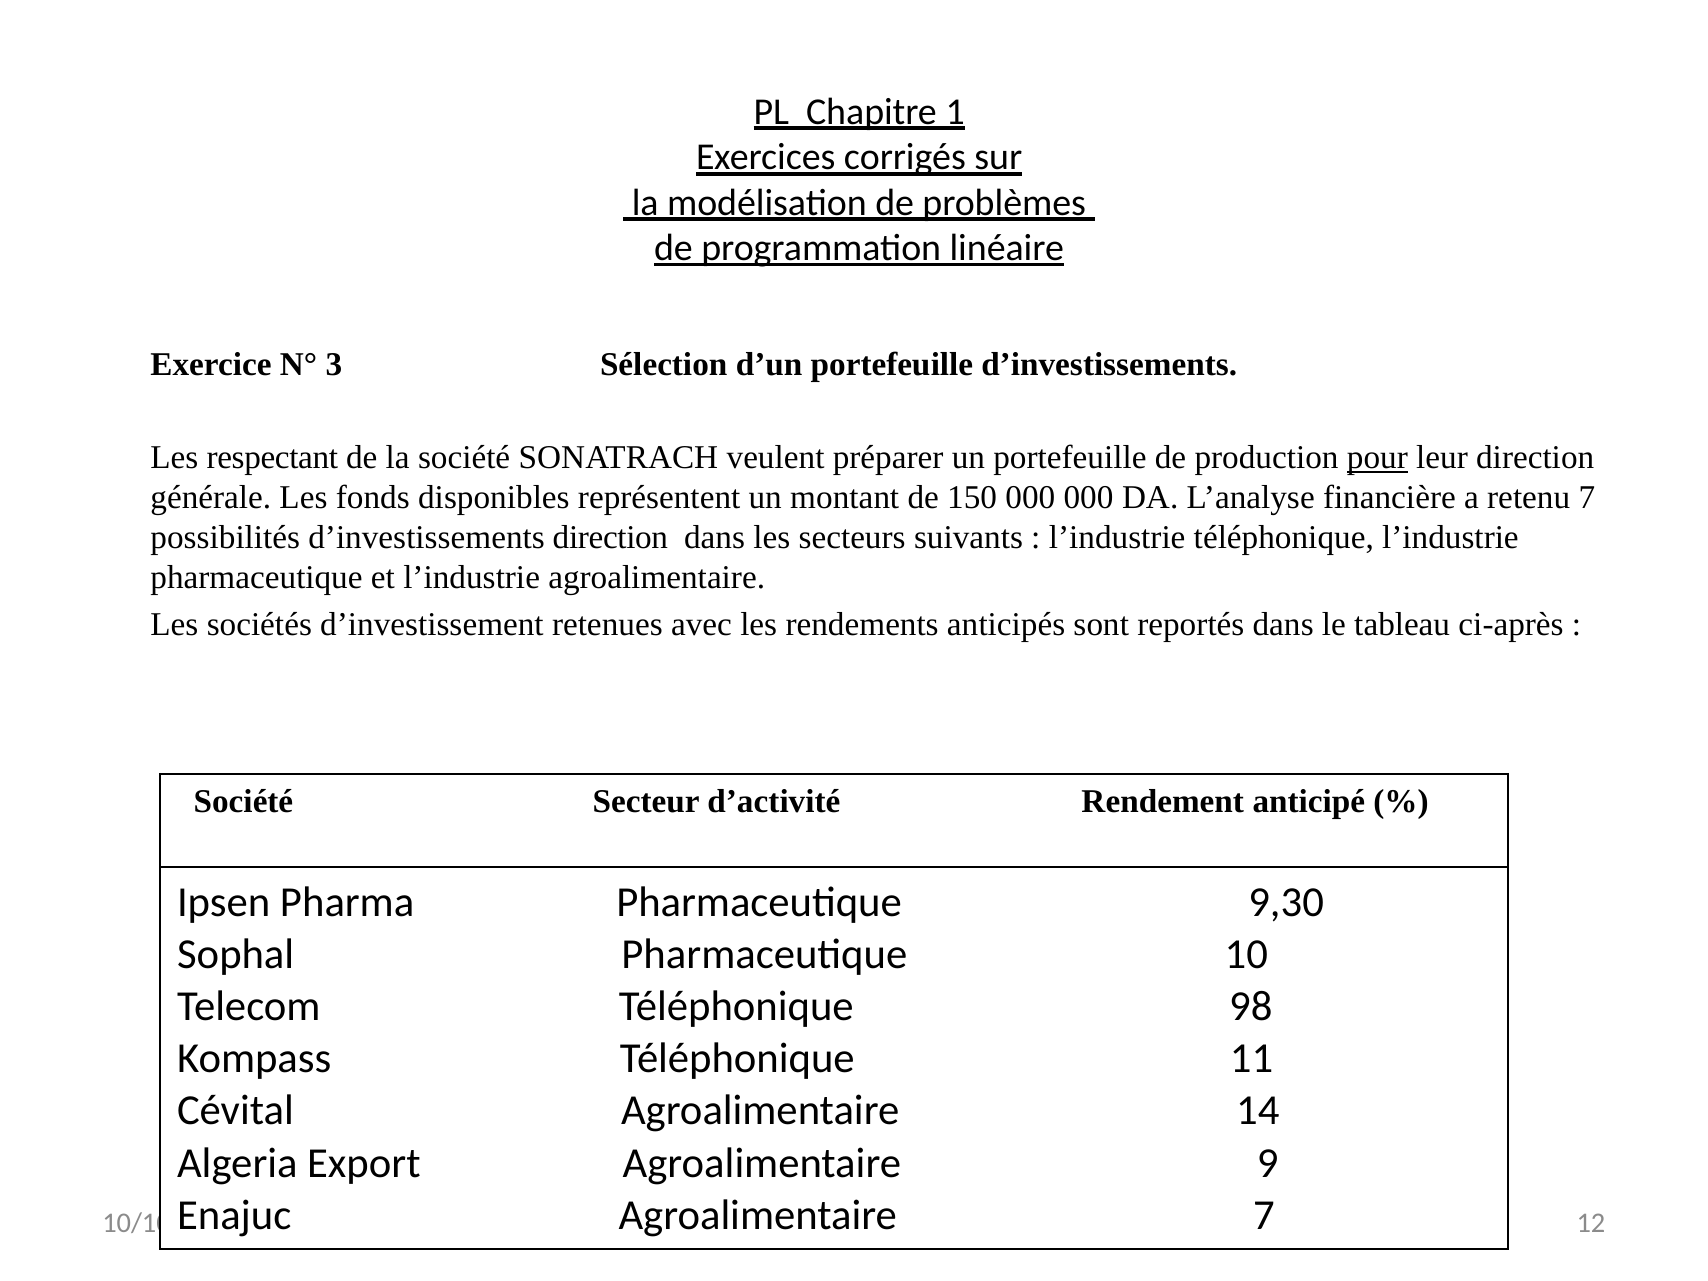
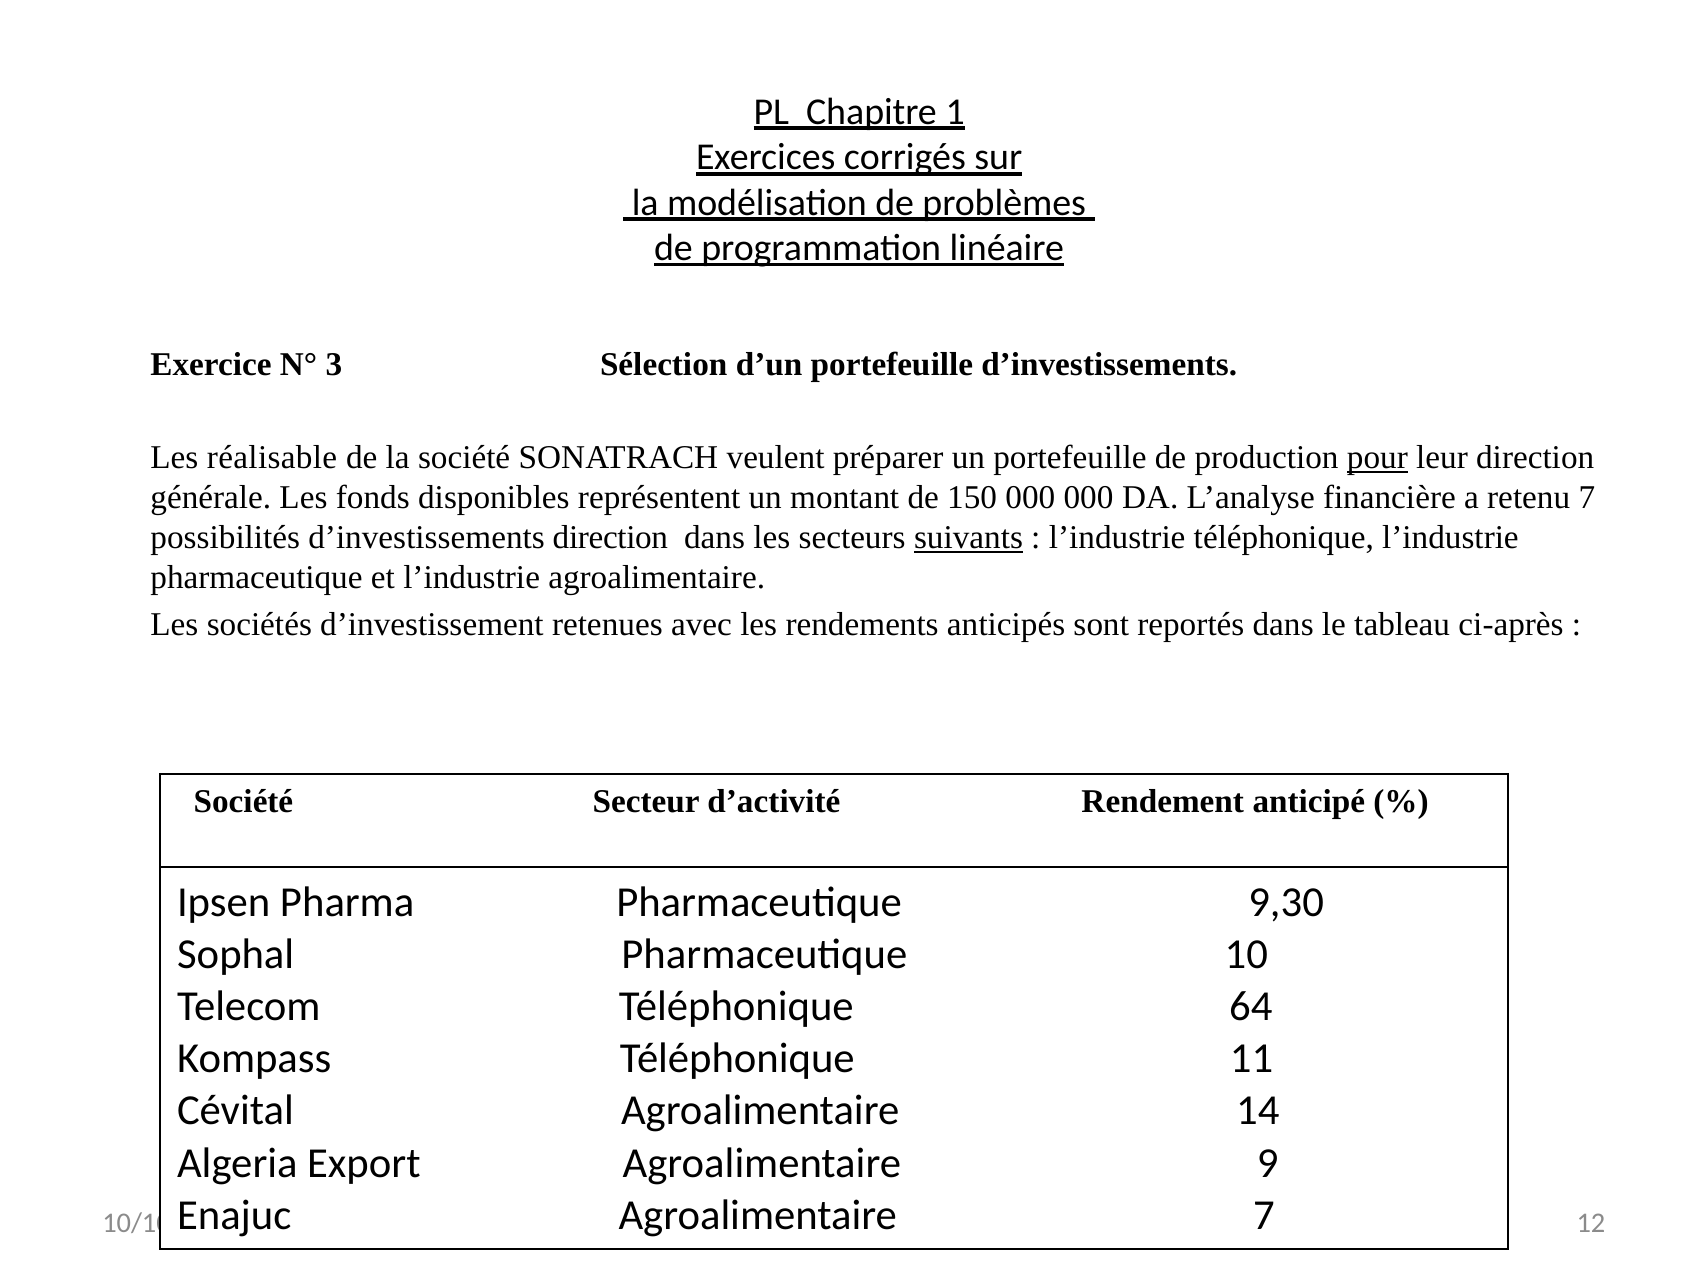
respectant: respectant -> réalisable
suivants underline: none -> present
98: 98 -> 64
